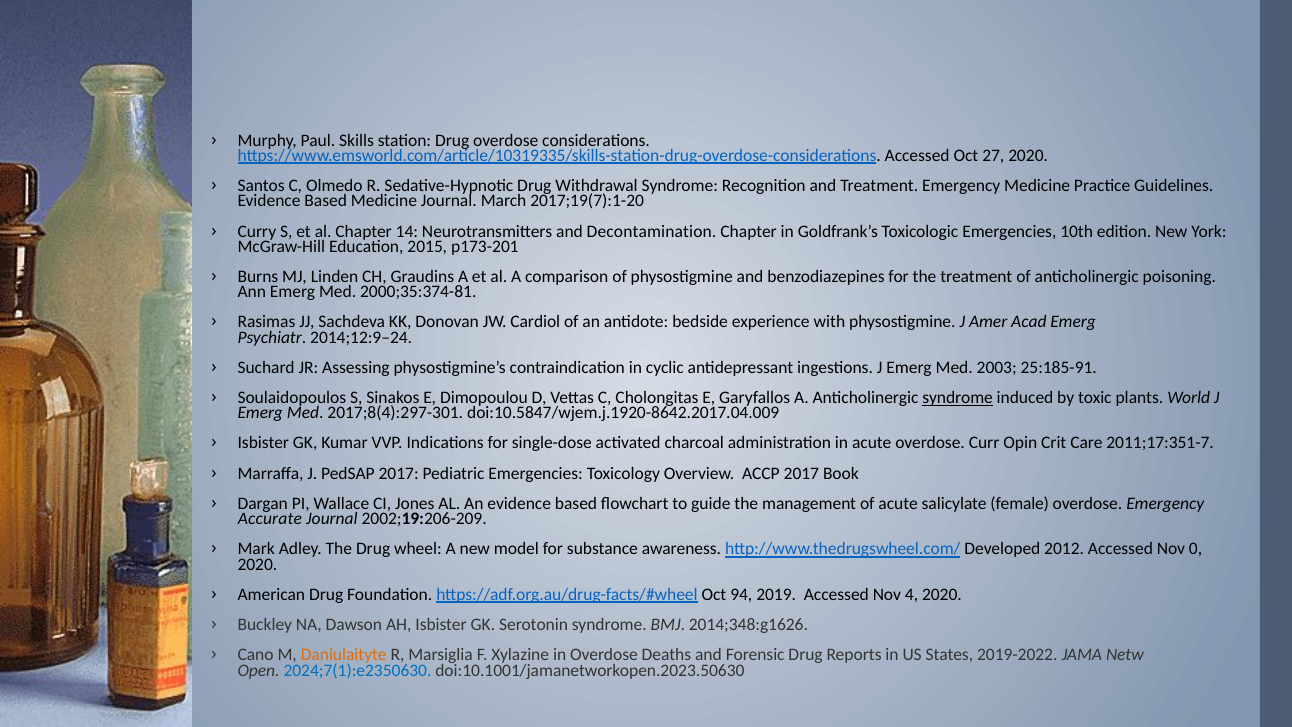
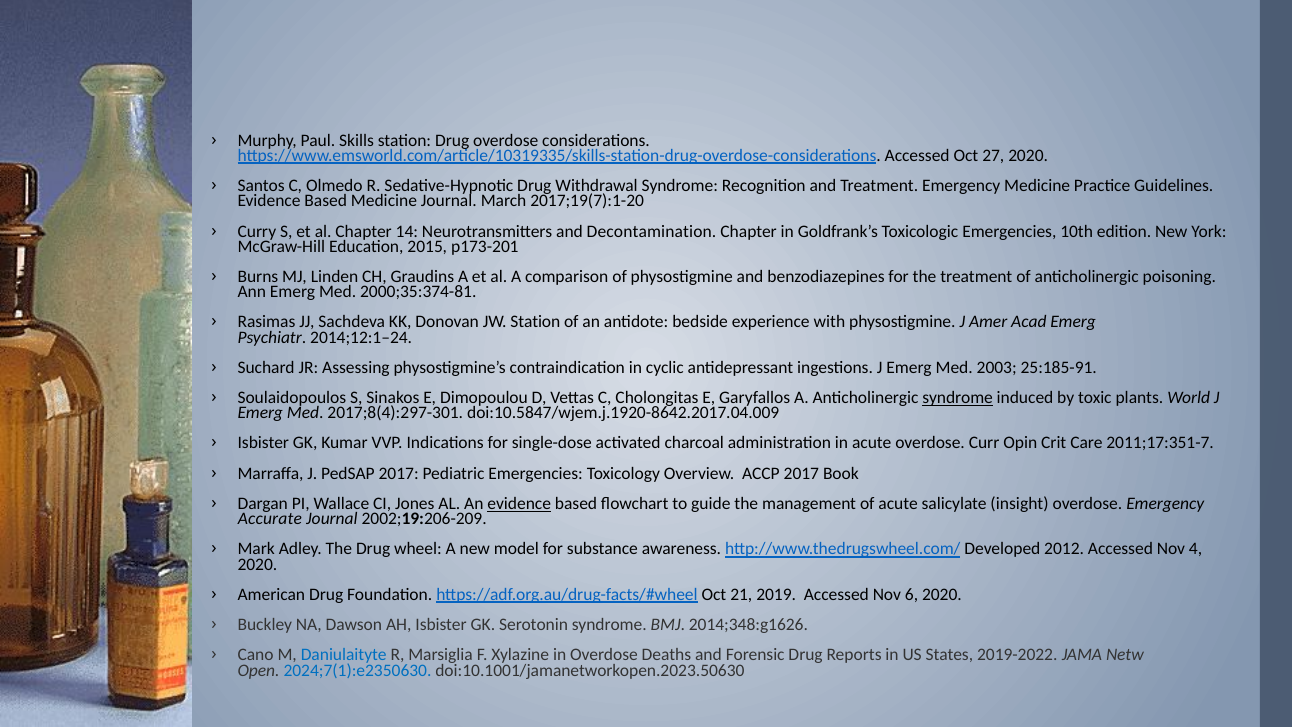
JW Cardiol: Cardiol -> Station
2014;12:9–24: 2014;12:9–24 -> 2014;12:1–24
evidence at (519, 503) underline: none -> present
female: female -> insight
0: 0 -> 4
94: 94 -> 21
4: 4 -> 6
Daniulaityte colour: orange -> blue
